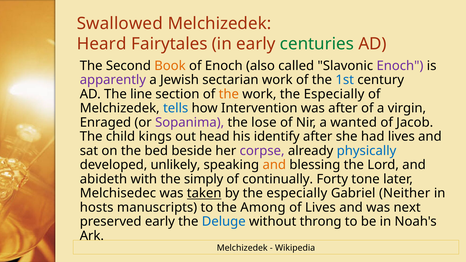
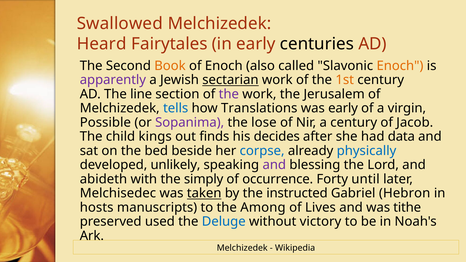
centuries colour: green -> black
Enoch at (400, 66) colour: purple -> orange
sectarian underline: none -> present
1st colour: blue -> orange
the at (229, 94) colour: orange -> purple
work the Especially: Especially -> Jerusalem
Intervention: Intervention -> Translations
was after: after -> early
Enraged: Enraged -> Possible
a wanted: wanted -> century
head: head -> finds
identify: identify -> decides
had lives: lives -> data
corpse colour: purple -> blue
and at (274, 165) colour: orange -> purple
continually: continually -> occurrence
tone: tone -> until
by the especially: especially -> instructed
Neither: Neither -> Hebron
next: next -> tithe
preserved early: early -> used
throng: throng -> victory
